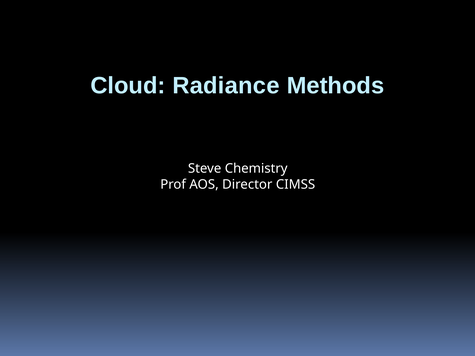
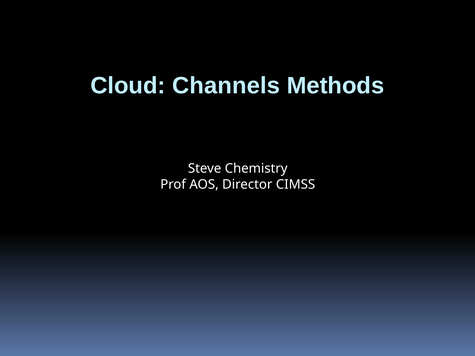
Radiance: Radiance -> Channels
